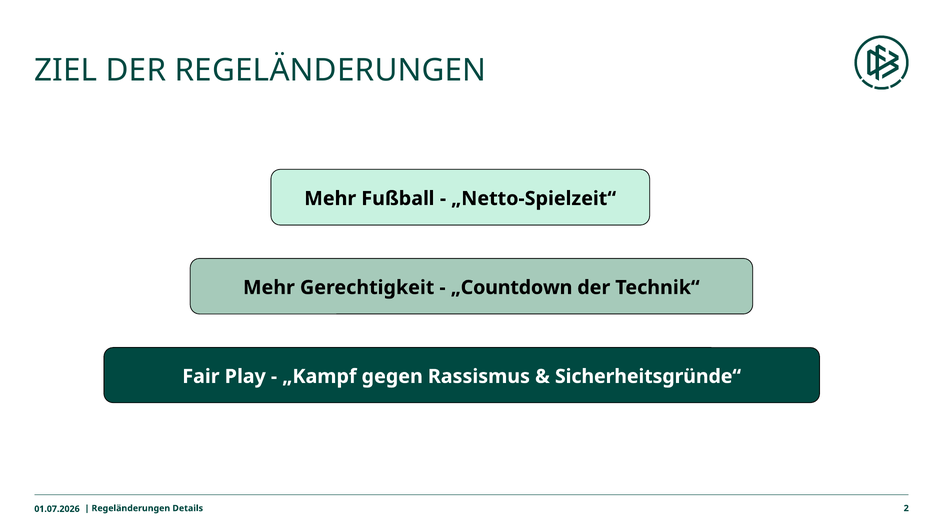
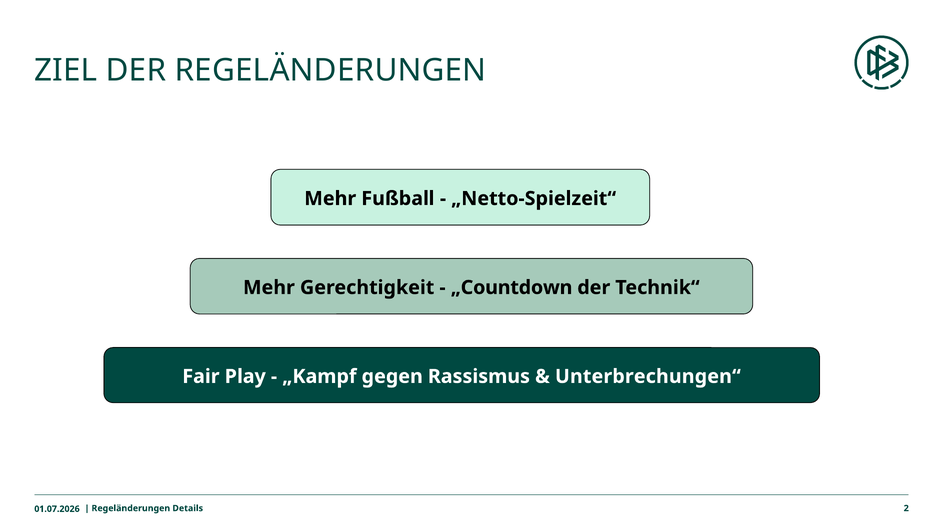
Sicherheitsgründe“: Sicherheitsgründe“ -> Unterbrechungen“
